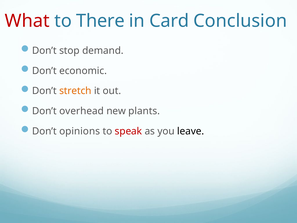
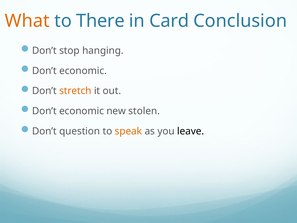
What colour: red -> orange
demand: demand -> hanging
overhead at (82, 111): overhead -> economic
plants: plants -> stolen
opinions: opinions -> question
speak colour: red -> orange
